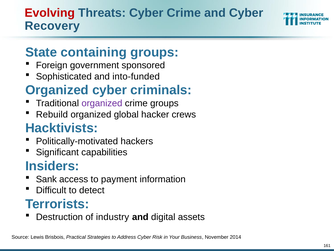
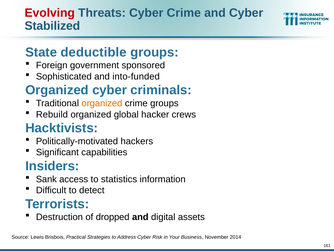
Recovery: Recovery -> Stabilized
containing: containing -> deductible
organized at (102, 103) colour: purple -> orange
payment: payment -> statistics
industry: industry -> dropped
